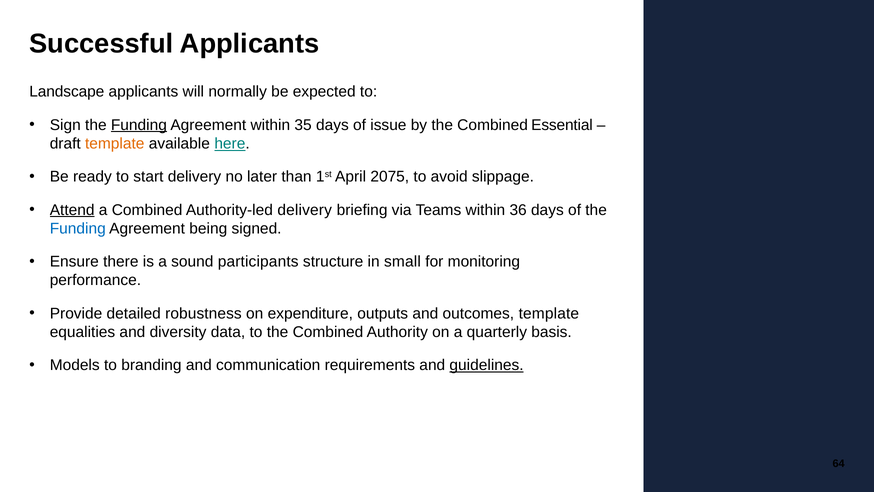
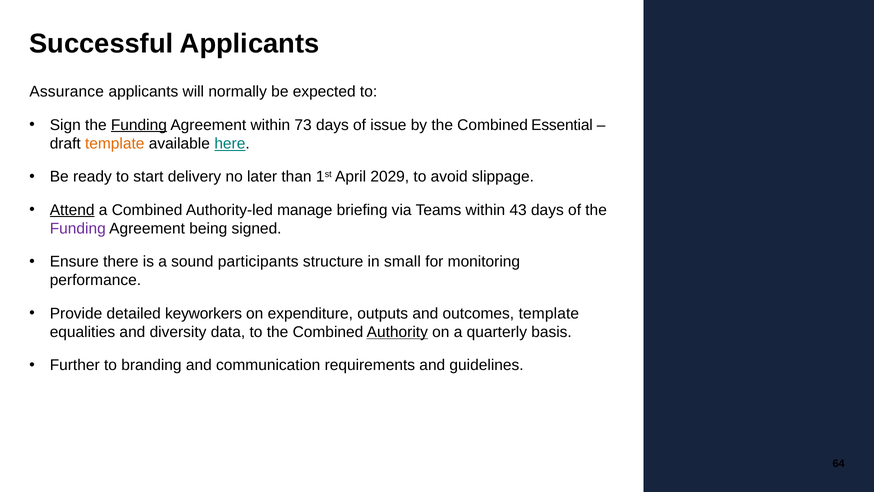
Landscape: Landscape -> Assurance
35: 35 -> 73
2075: 2075 -> 2029
Authority-led delivery: delivery -> manage
36: 36 -> 43
Funding at (78, 228) colour: blue -> purple
robustness: robustness -> keyworkers
Authority underline: none -> present
Models: Models -> Further
guidelines underline: present -> none
